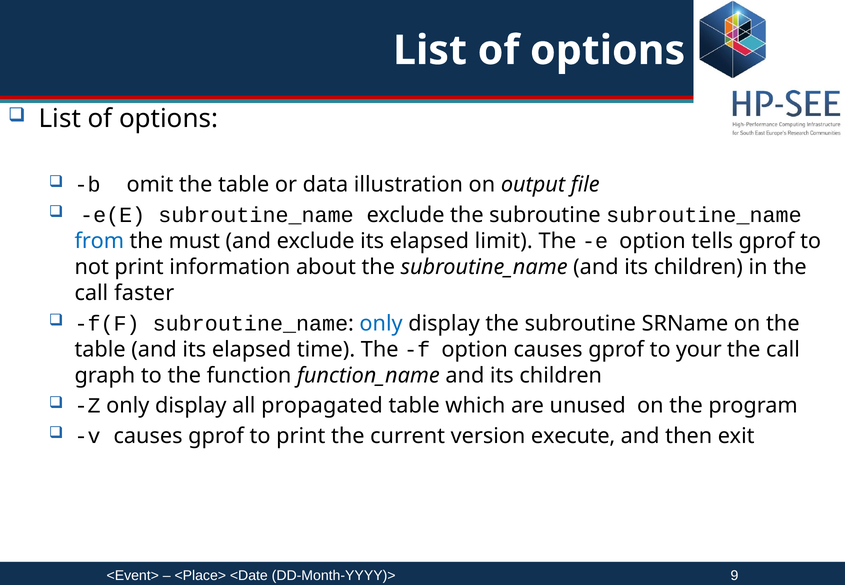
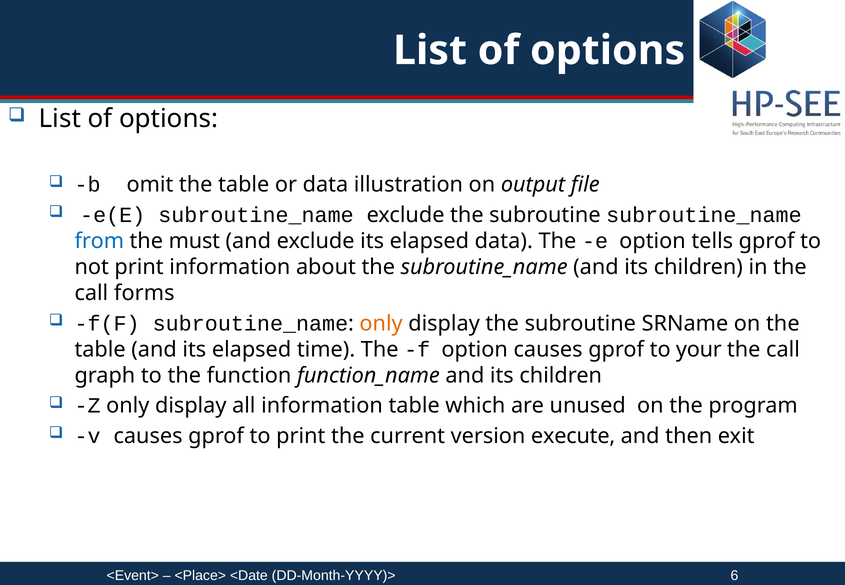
elapsed limit: limit -> data
faster: faster -> forms
only at (381, 323) colour: blue -> orange
all propagated: propagated -> information
9: 9 -> 6
